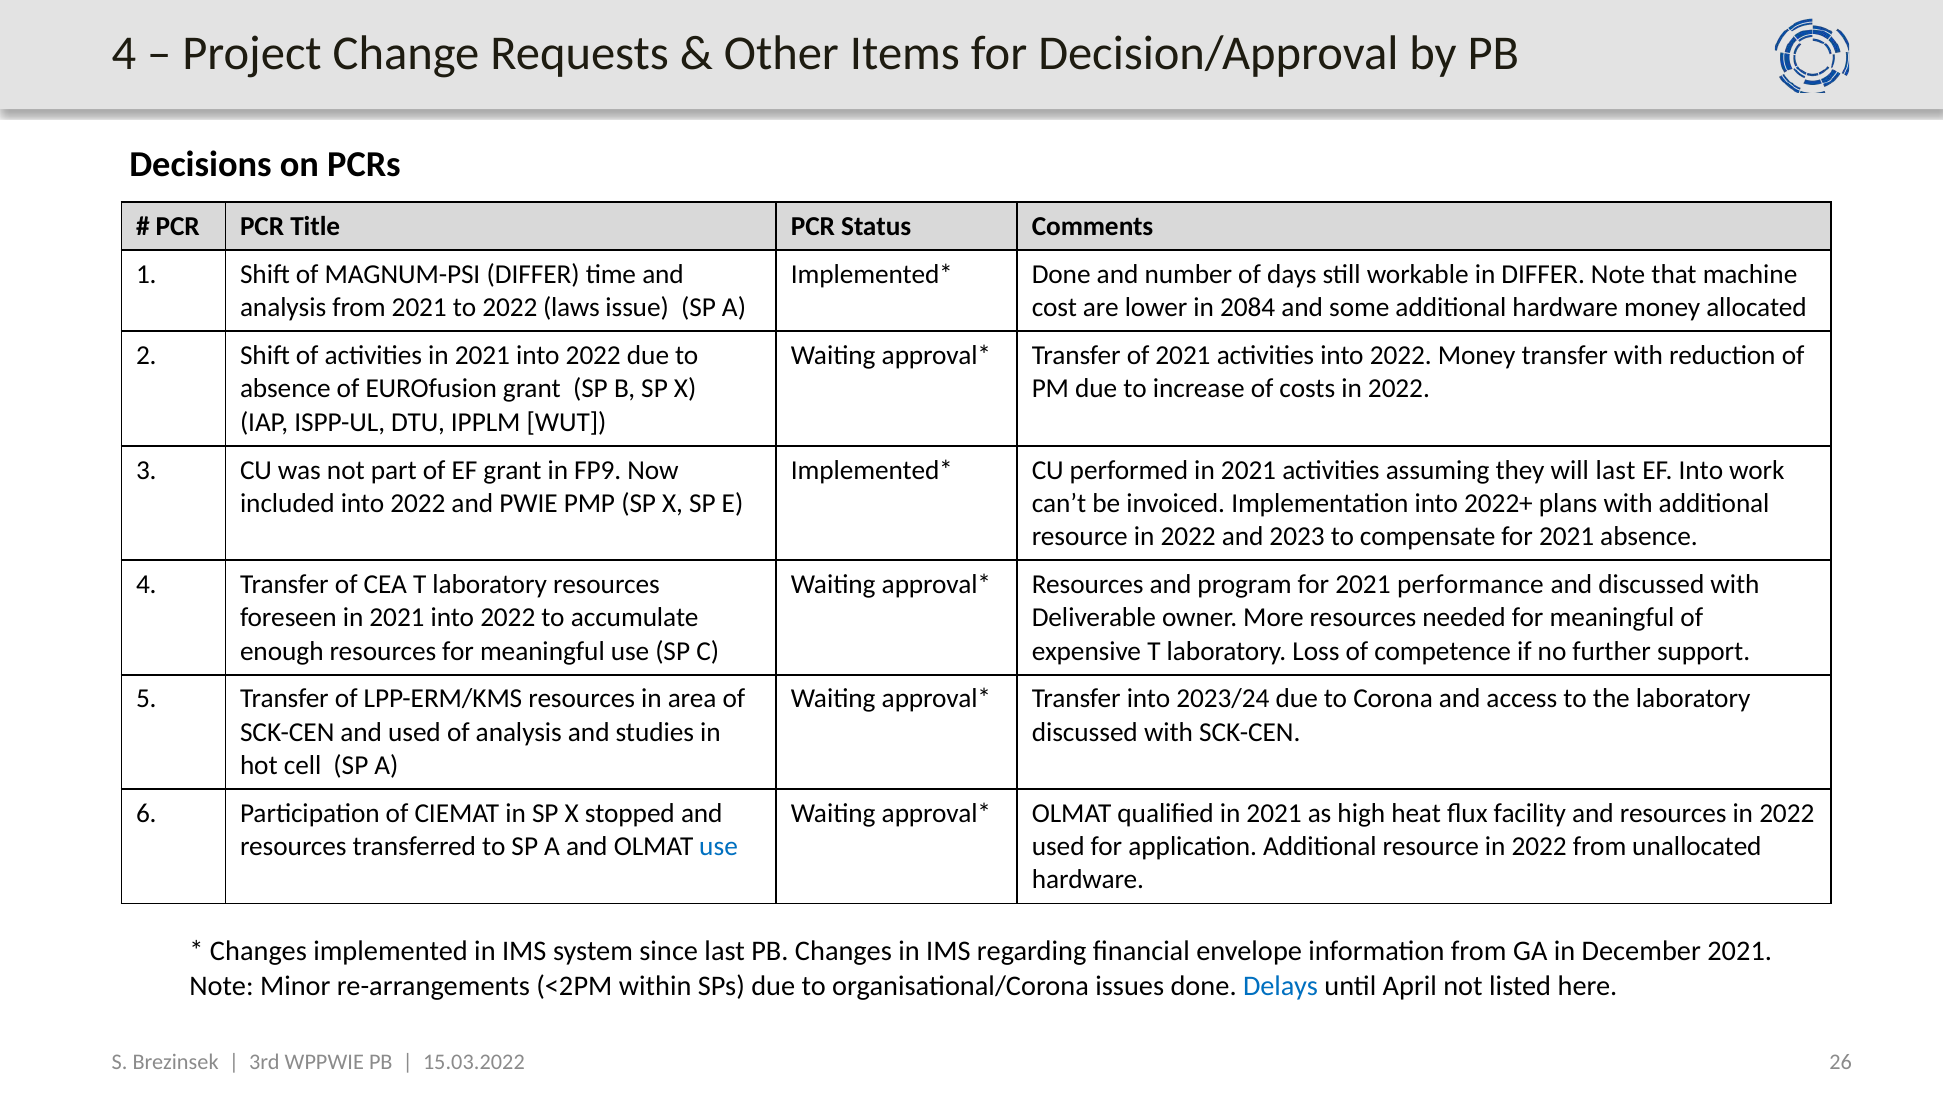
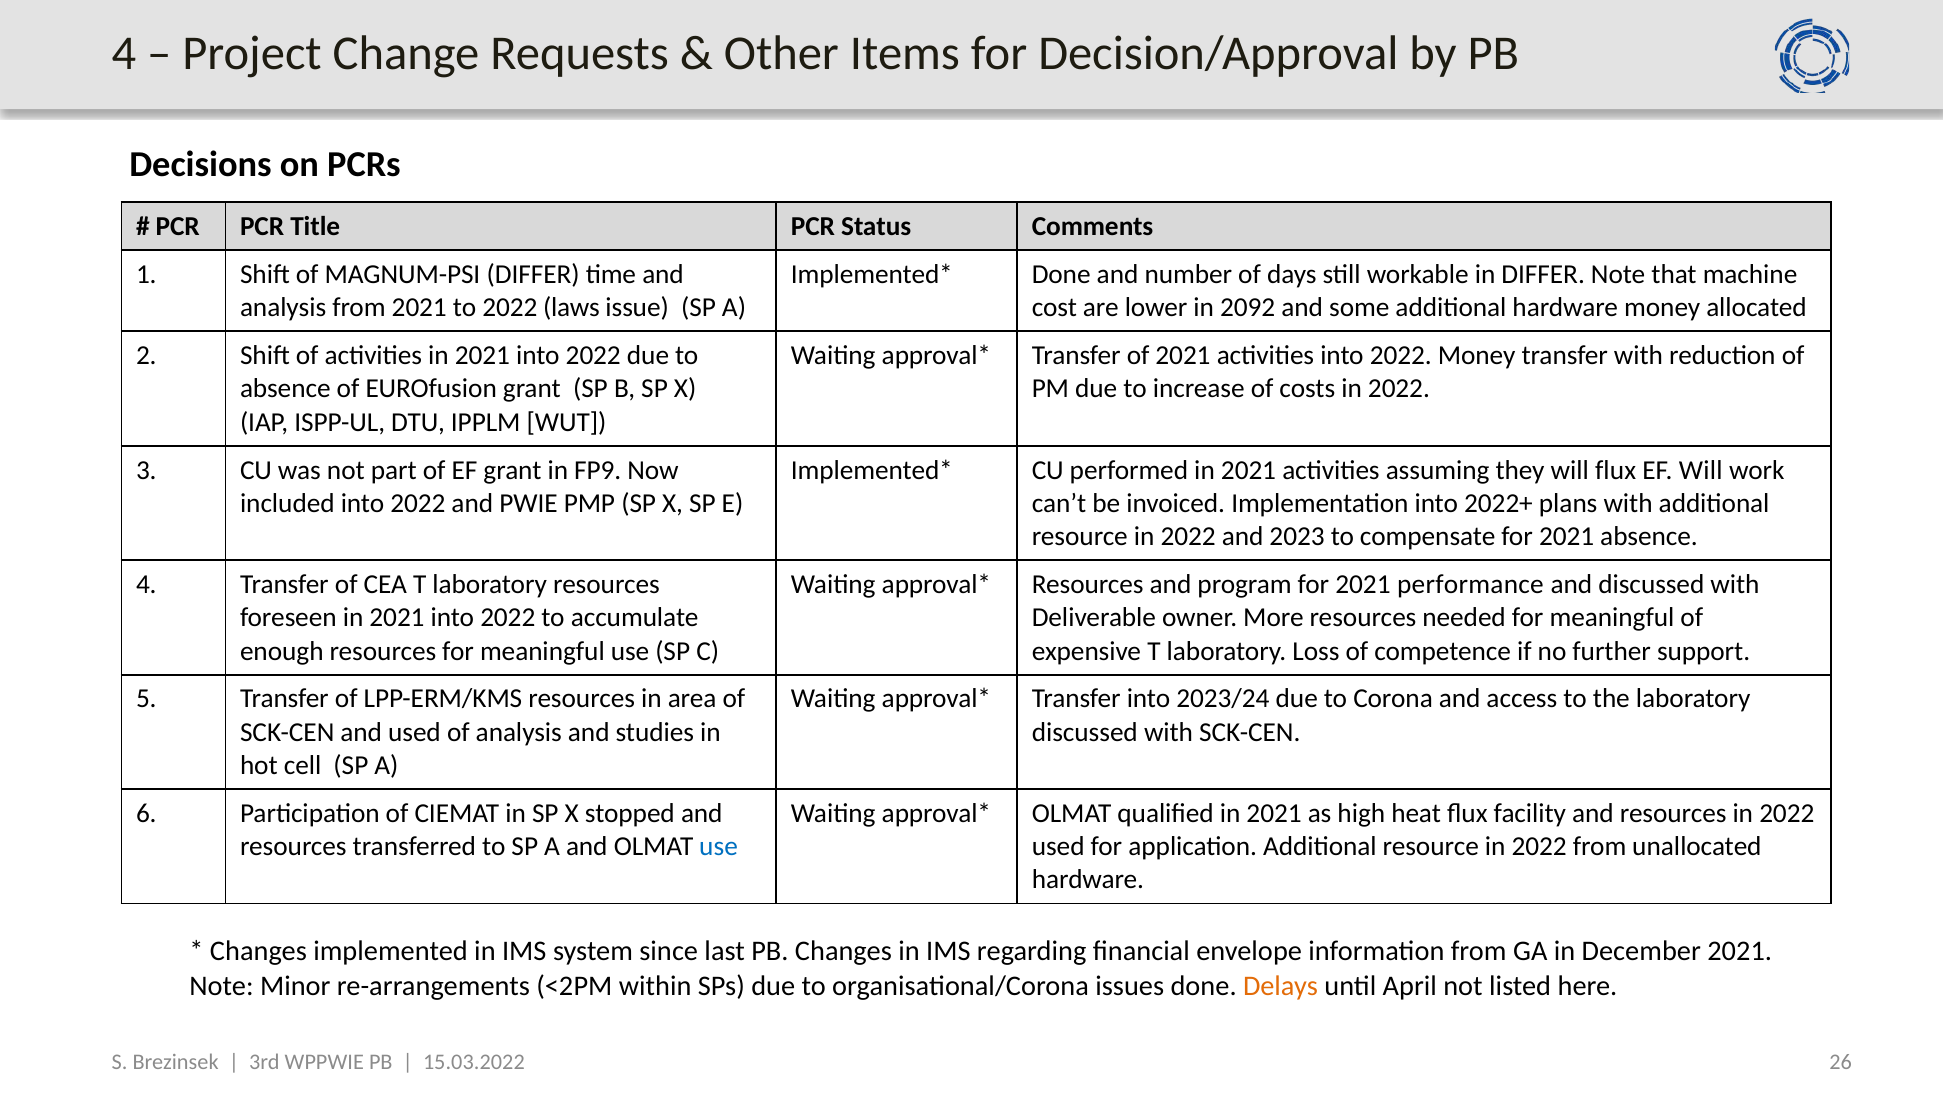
2084: 2084 -> 2092
will last: last -> flux
EF Into: Into -> Will
Delays colour: blue -> orange
